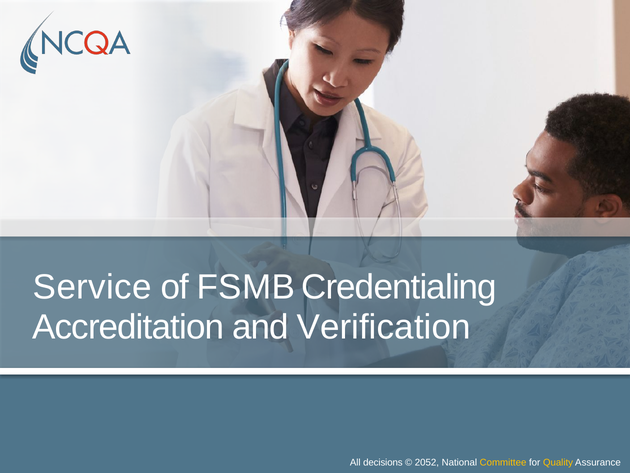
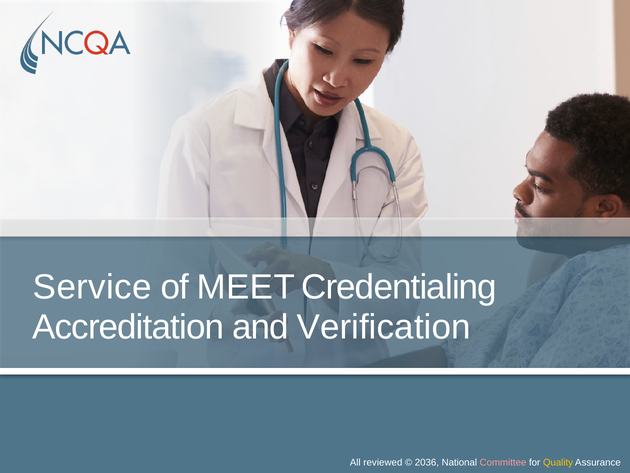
FSMB: FSMB -> MEET
decisions: decisions -> reviewed
2052: 2052 -> 2036
Committee colour: yellow -> pink
